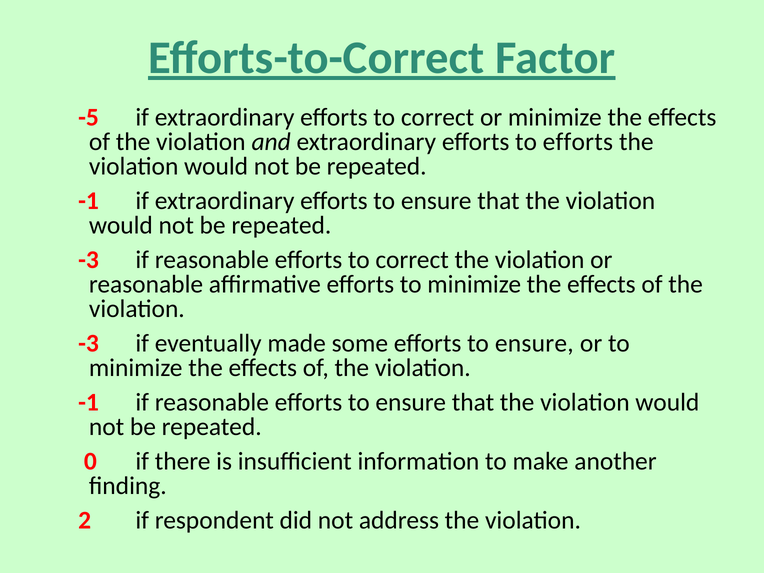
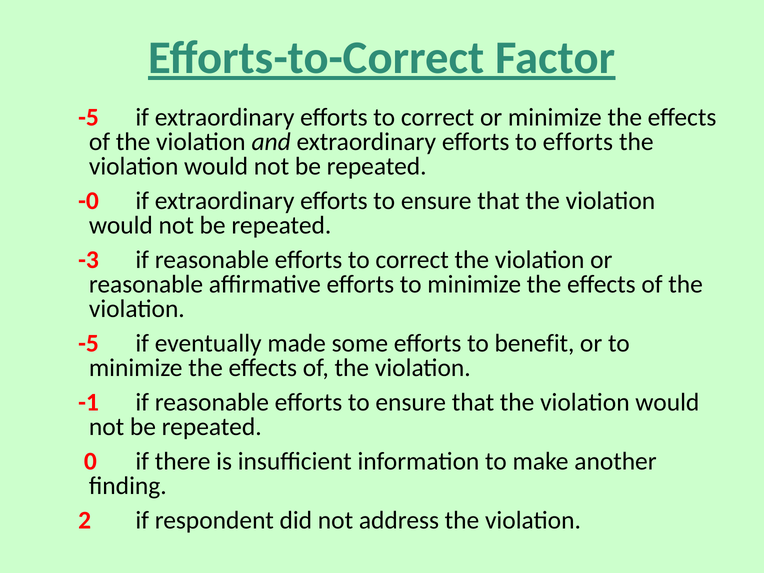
-1 at (88, 201): -1 -> -0
-3 at (88, 343): -3 -> -5
some efforts to ensure: ensure -> benefit
